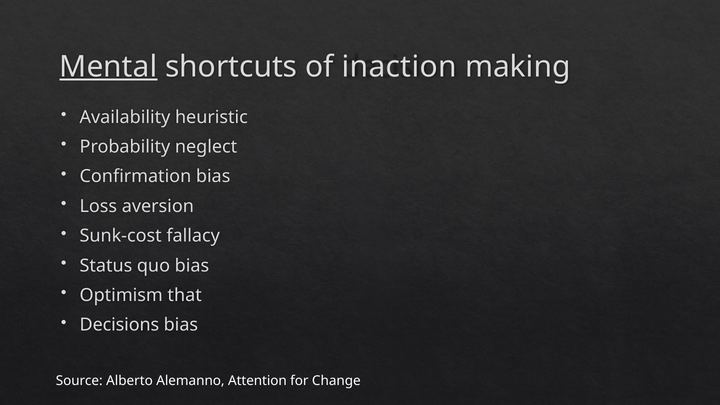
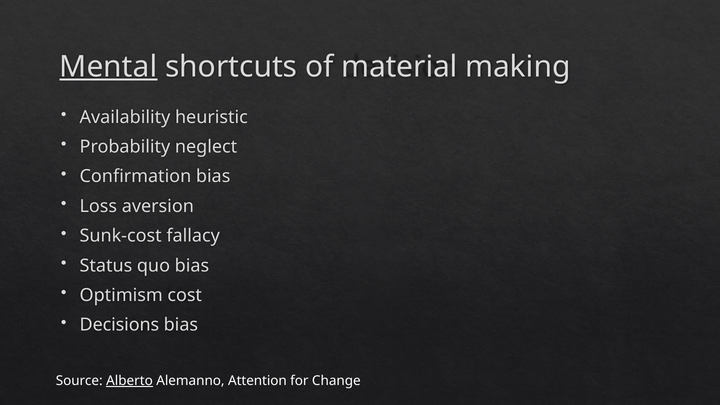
inaction: inaction -> material
that: that -> cost
Alberto underline: none -> present
